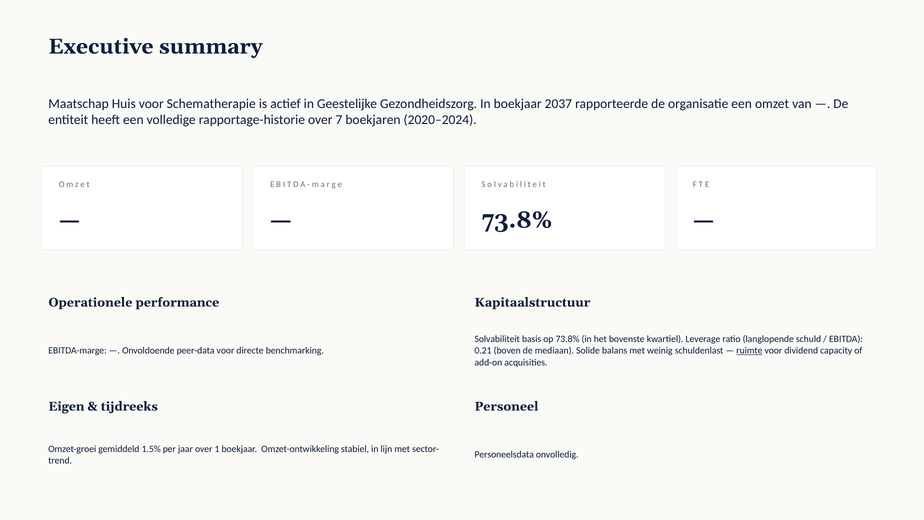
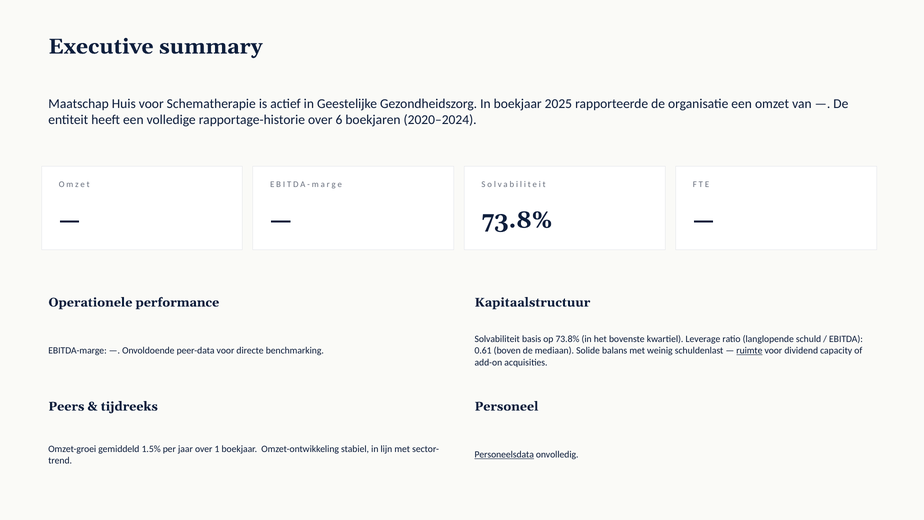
2037: 2037 -> 2025
7: 7 -> 6
0.21: 0.21 -> 0.61
Eigen: Eigen -> Peers
Personeelsdata underline: none -> present
